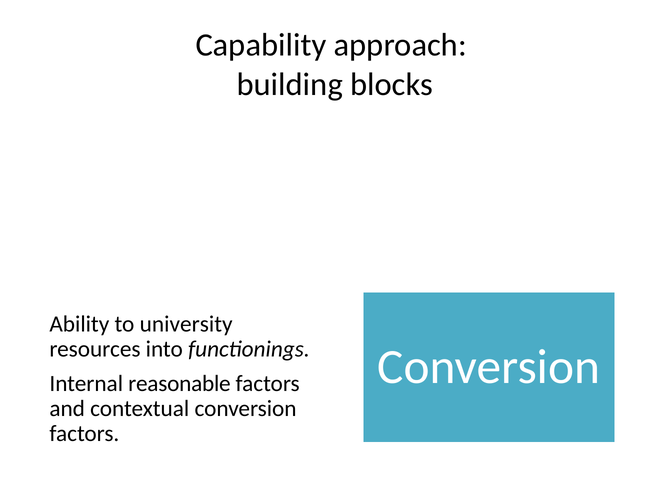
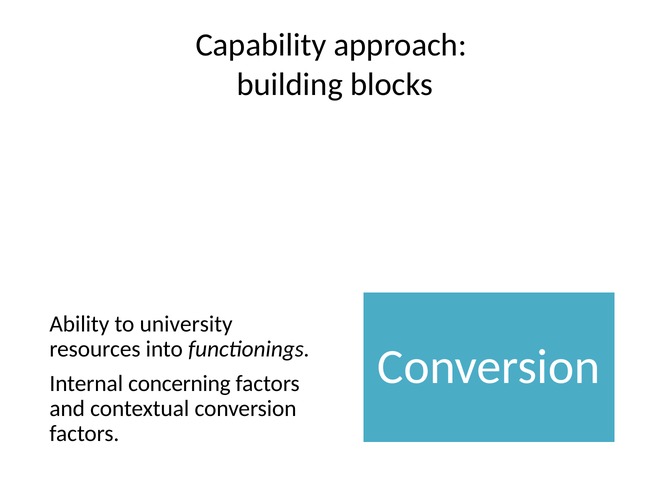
reasonable: reasonable -> concerning
